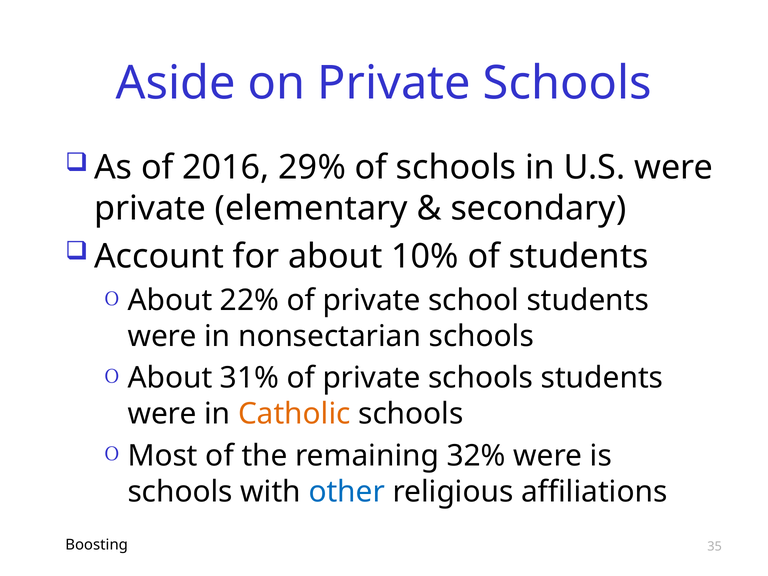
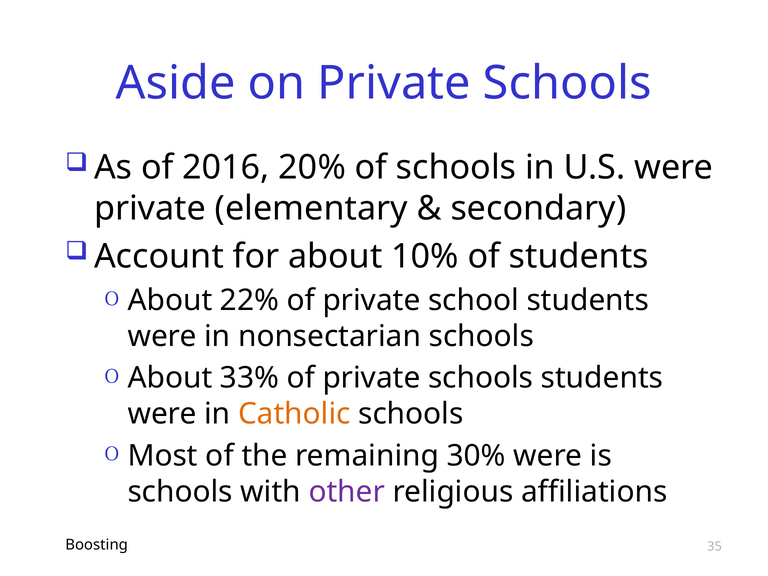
29%: 29% -> 20%
31%: 31% -> 33%
32%: 32% -> 30%
other colour: blue -> purple
